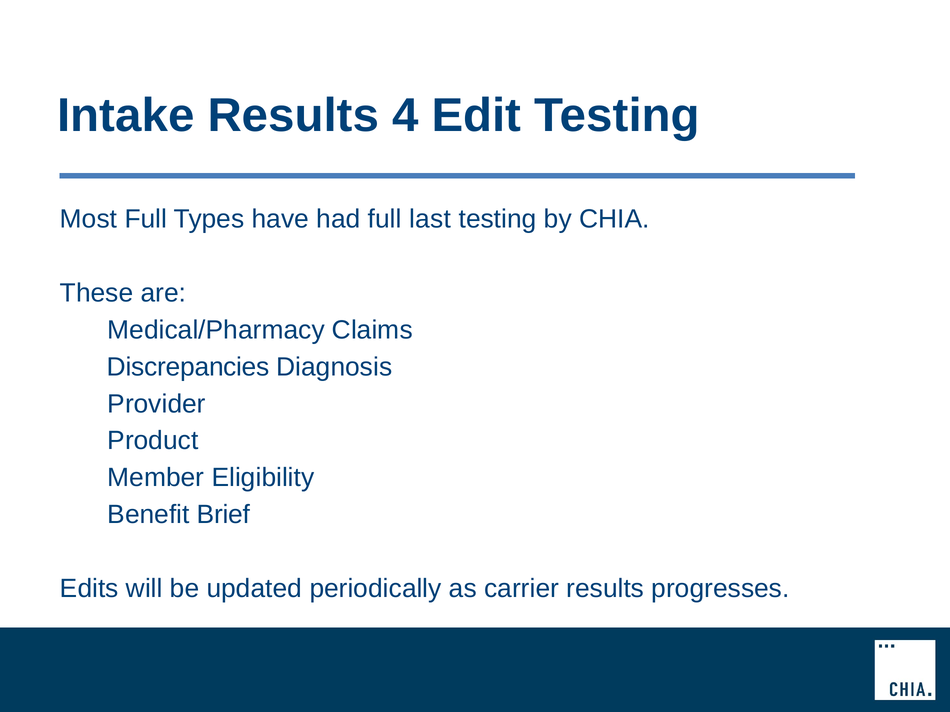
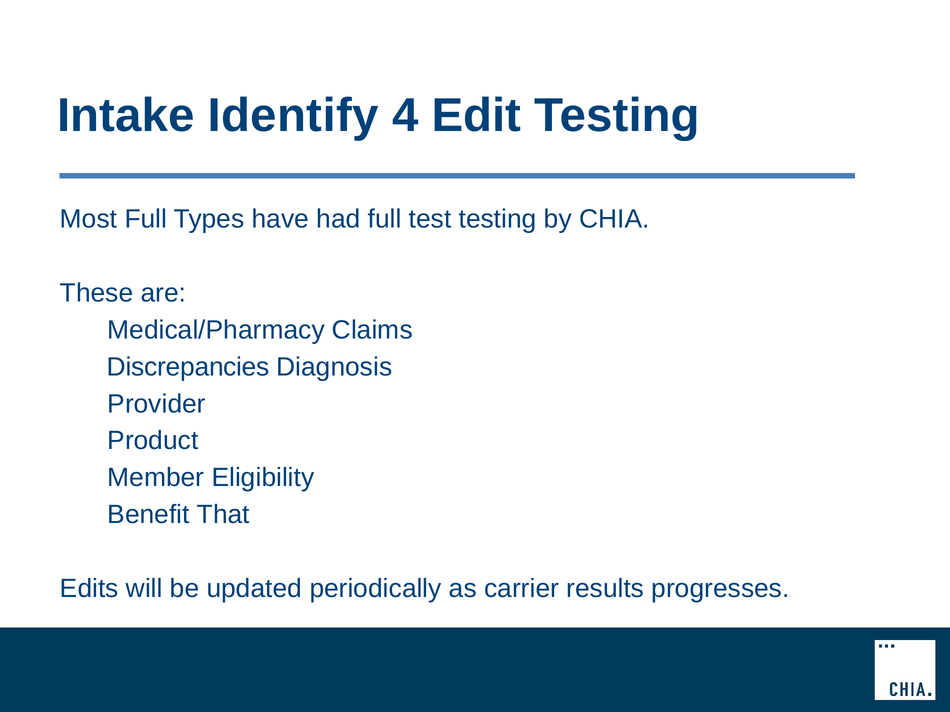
Intake Results: Results -> Identify
last: last -> test
Brief: Brief -> That
